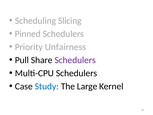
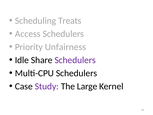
Slicing: Slicing -> Treats
Pinned: Pinned -> Access
Pull: Pull -> Idle
Study colour: blue -> purple
